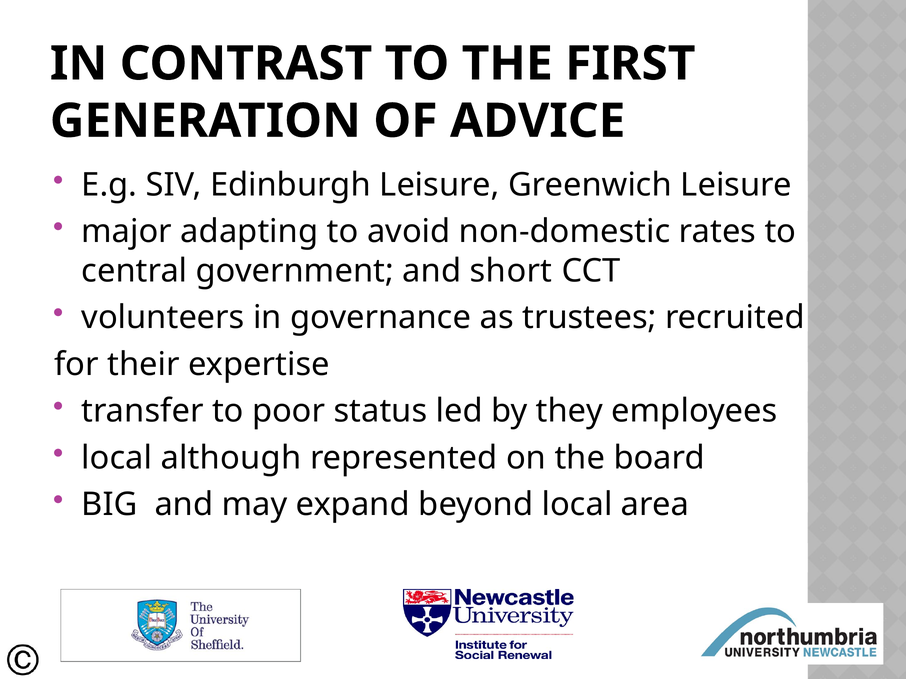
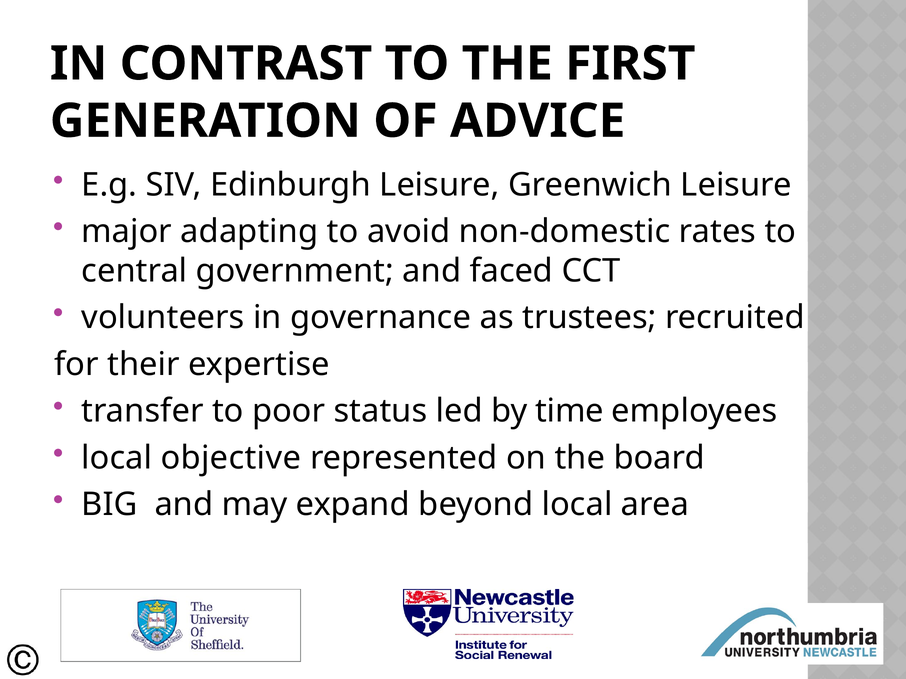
short: short -> faced
they: they -> time
although: although -> objective
